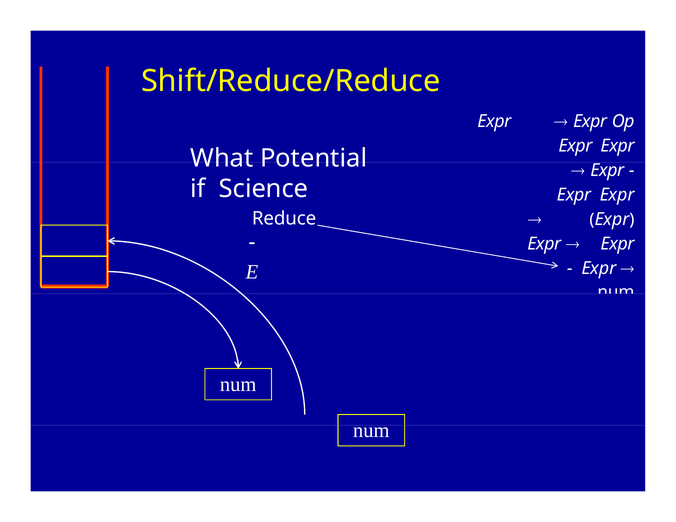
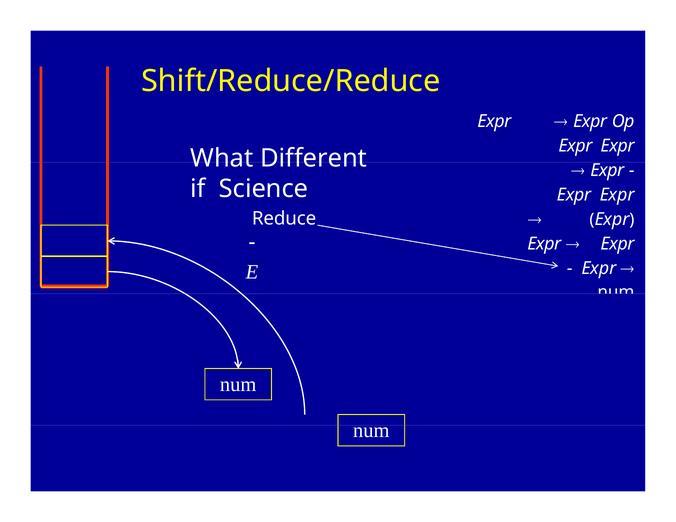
Potential: Potential -> Different
